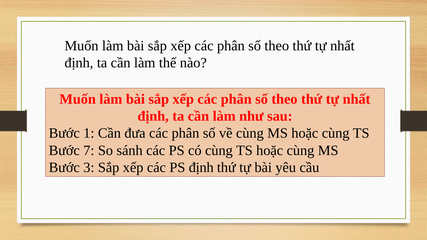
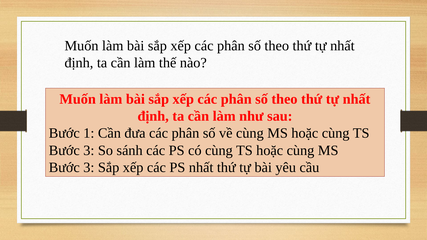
7 at (89, 150): 7 -> 3
PS định: định -> nhất
